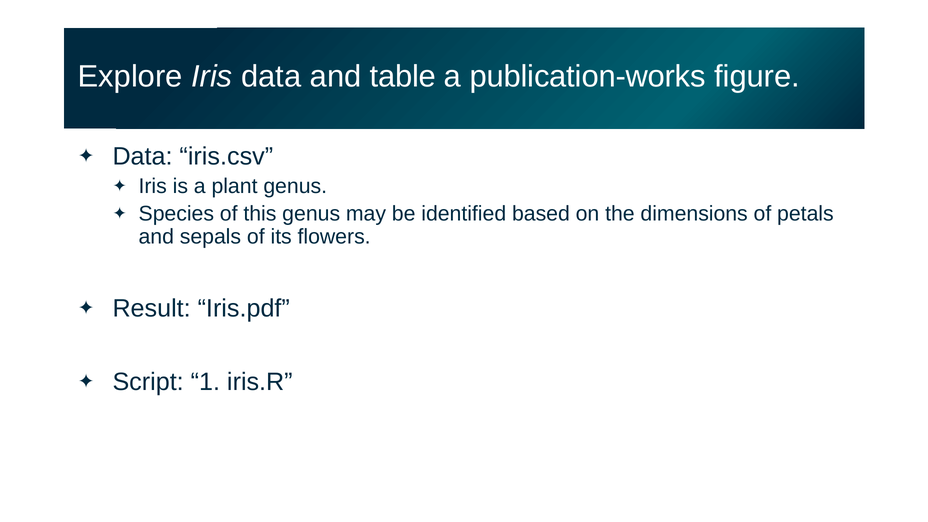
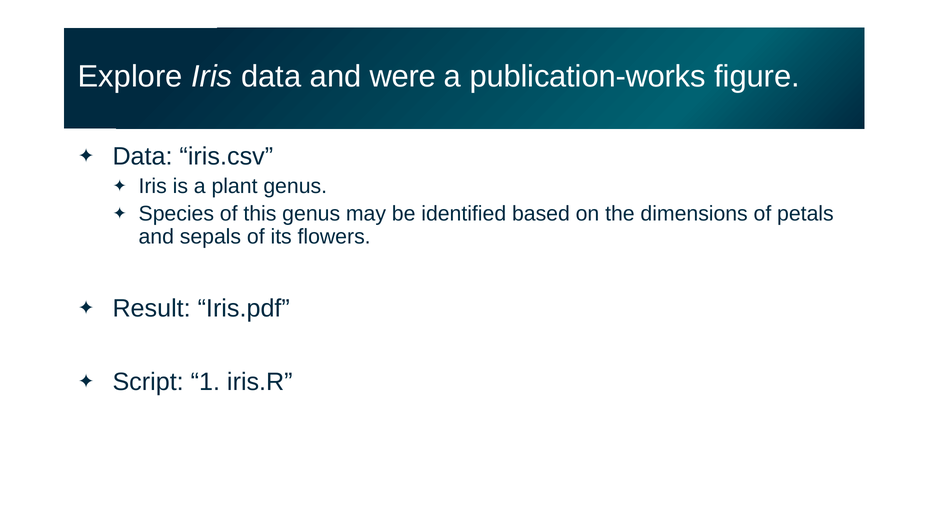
table: table -> were
